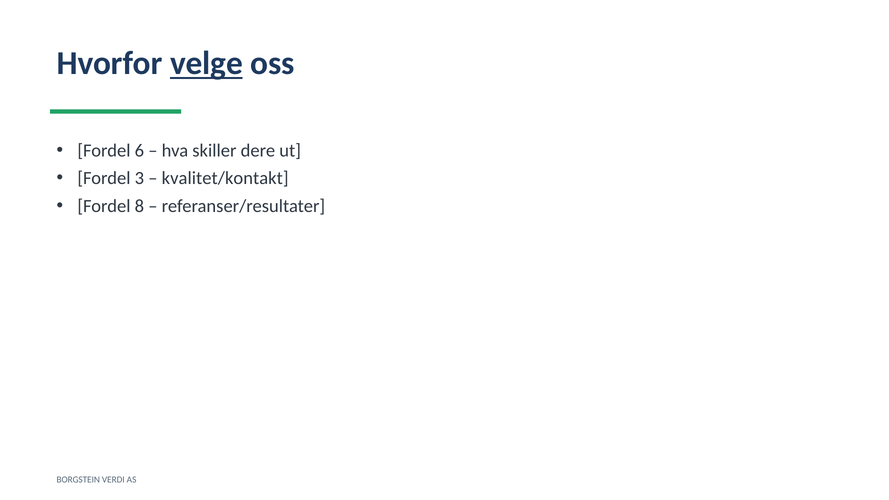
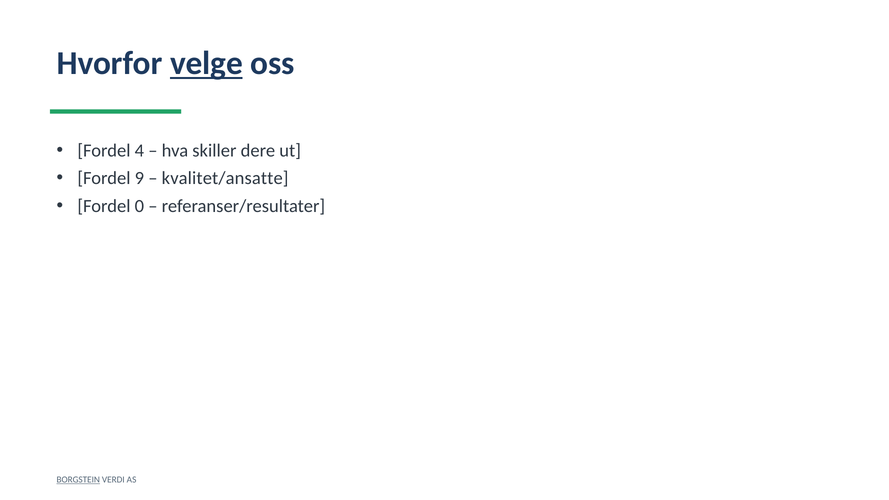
6: 6 -> 4
3: 3 -> 9
kvalitet/kontakt: kvalitet/kontakt -> kvalitet/ansatte
8: 8 -> 0
BORGSTEIN underline: none -> present
